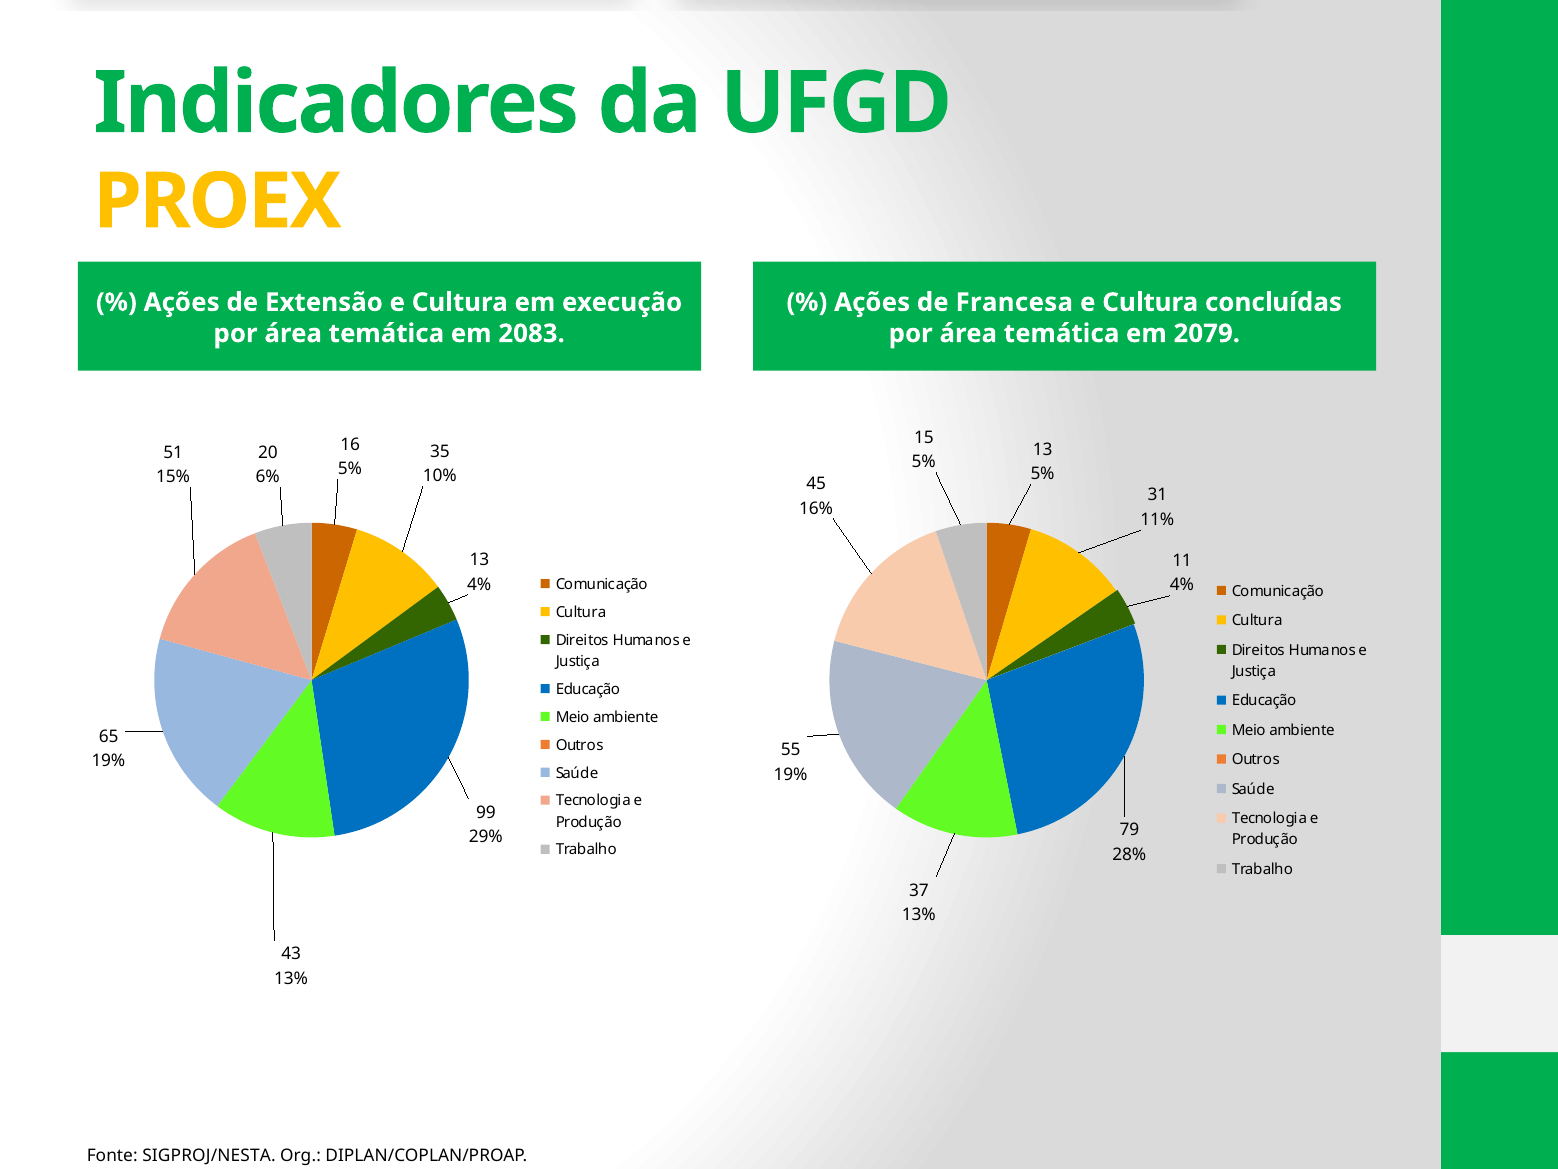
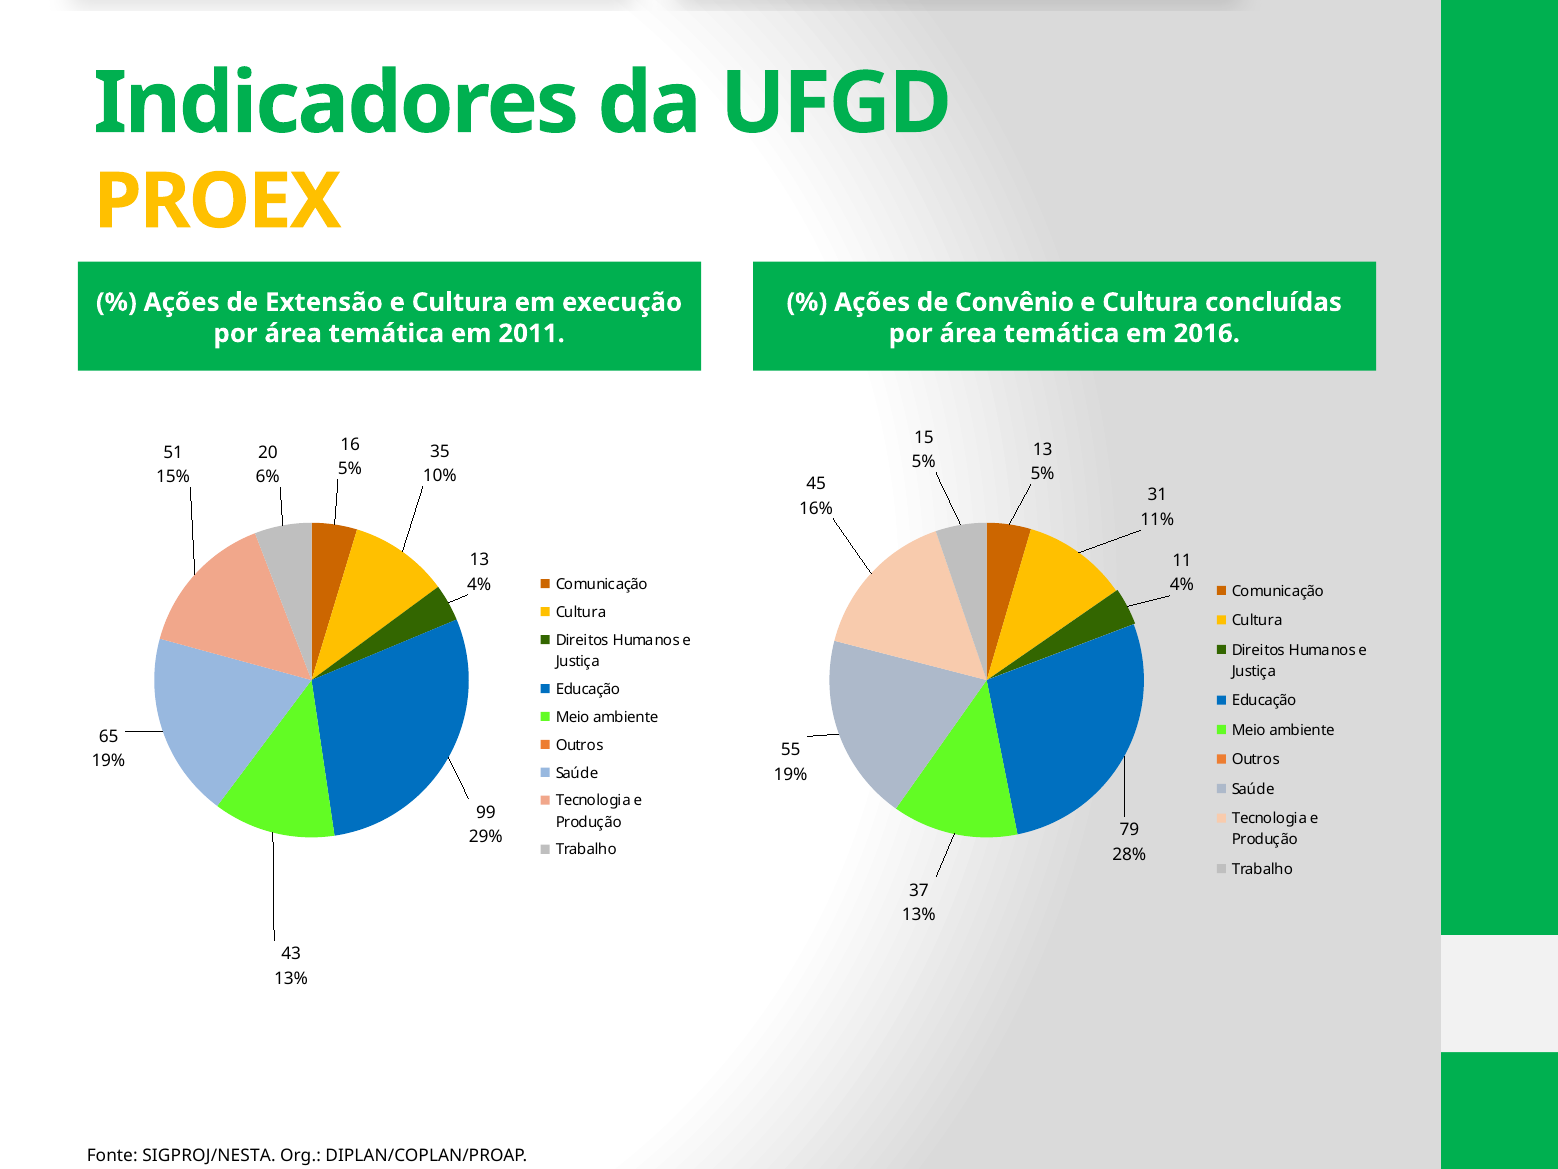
Francesa: Francesa -> Convênio
2083: 2083 -> 2011
2079: 2079 -> 2016
